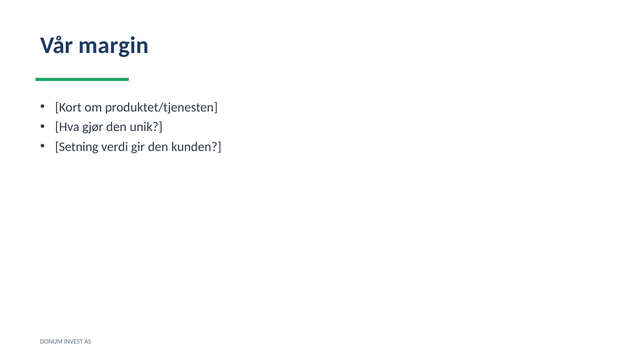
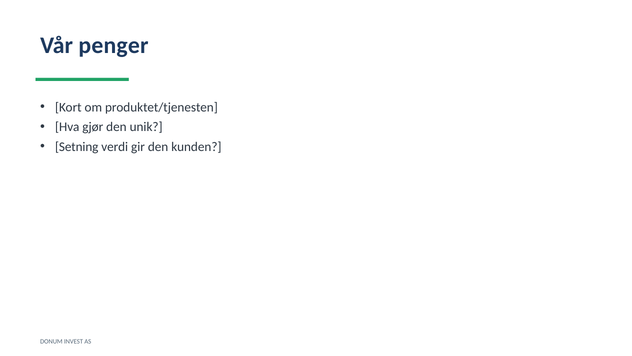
margin: margin -> penger
